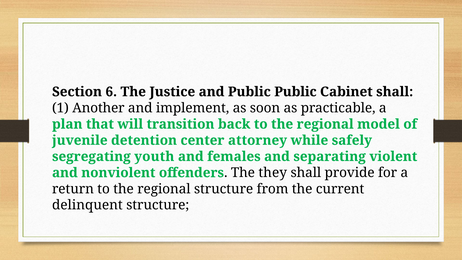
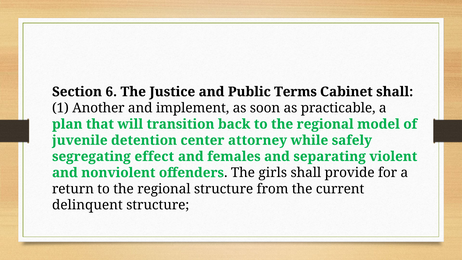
Public Public: Public -> Terms
youth: youth -> effect
they: they -> girls
